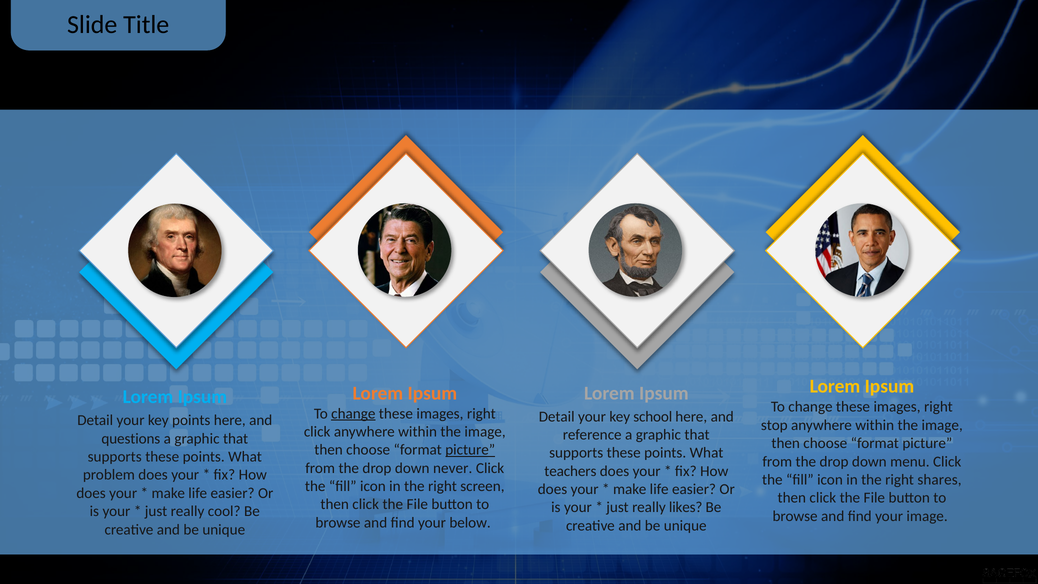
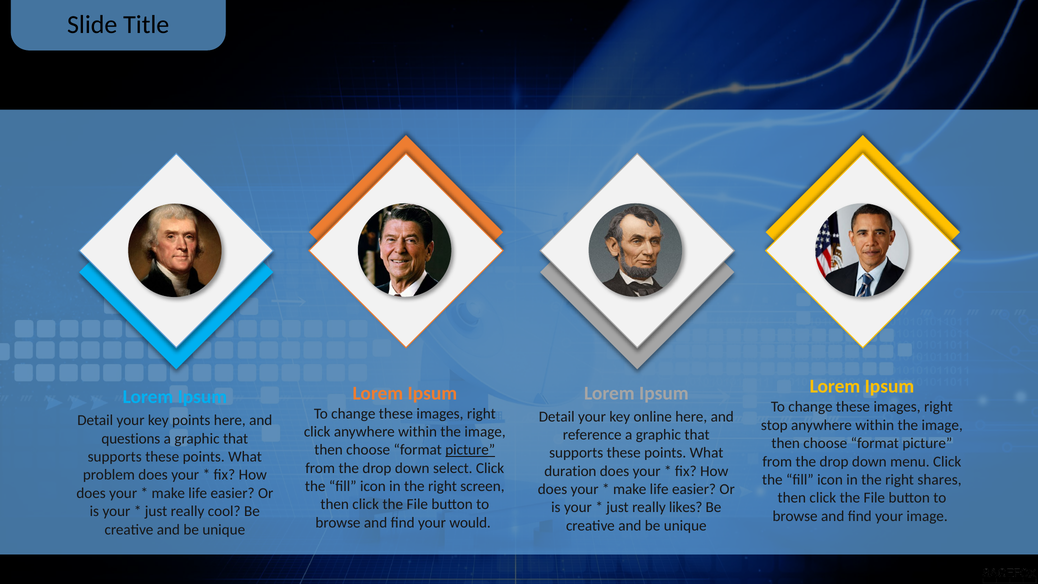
change at (353, 413) underline: present -> none
school: school -> online
never: never -> select
teachers: teachers -> duration
below: below -> would
